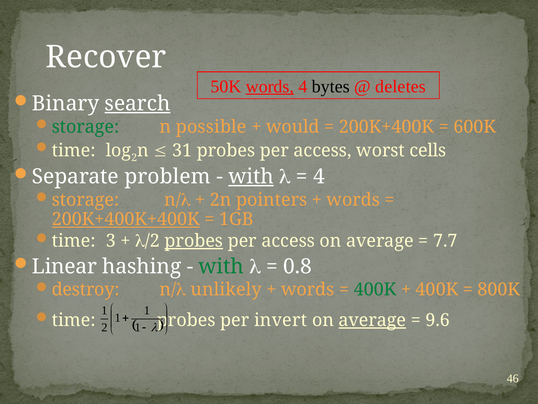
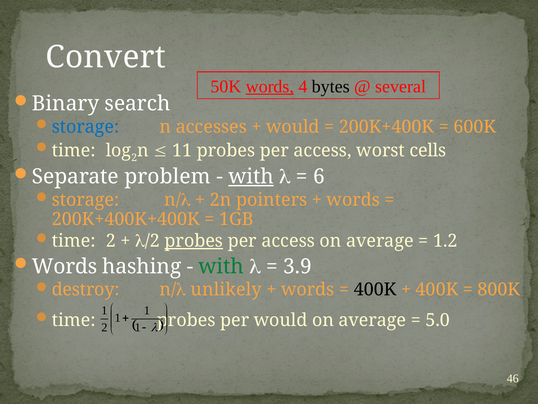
Recover: Recover -> Convert
deletes: deletes -> several
search underline: present -> none
storage at (86, 127) colour: green -> blue
possible: possible -> accesses
31: 31 -> 11
4 at (319, 176): 4 -> 6
200K+400K+400K underline: present -> none
time 3: 3 -> 2
7.7: 7.7 -> 1.2
Linear at (64, 266): Linear -> Words
0.8: 0.8 -> 3.9
400K at (375, 289) colour: green -> black
per invert: invert -> would
average at (372, 320) underline: present -> none
9.6: 9.6 -> 5.0
